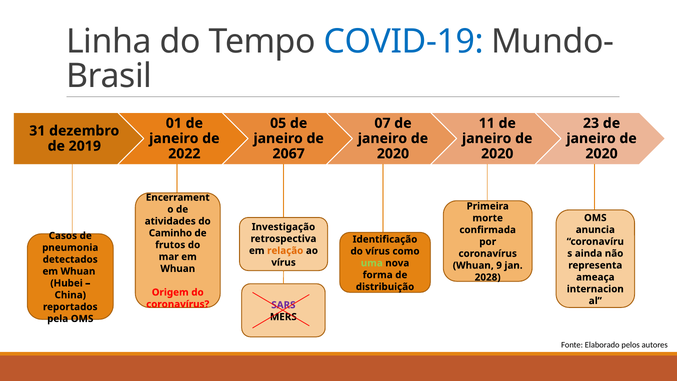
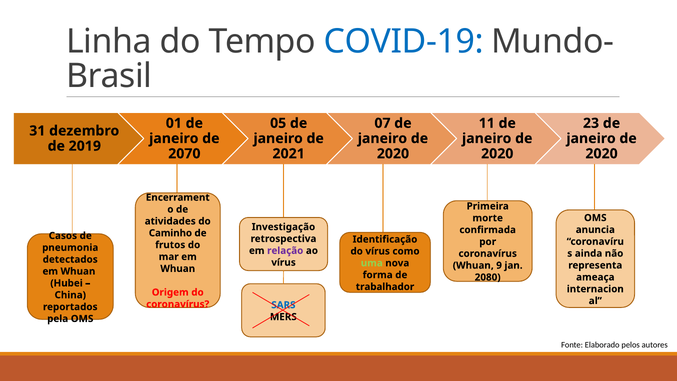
2022: 2022 -> 2070
2067: 2067 -> 2021
relação colour: orange -> purple
2028: 2028 -> 2080
distribuição: distribuição -> trabalhador
SARS colour: purple -> blue
